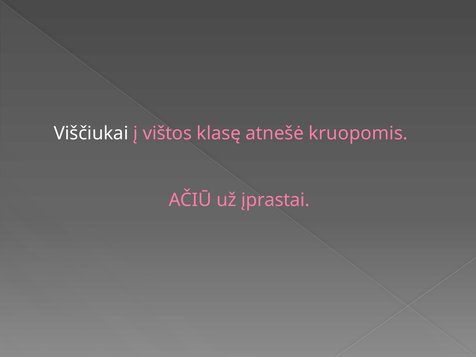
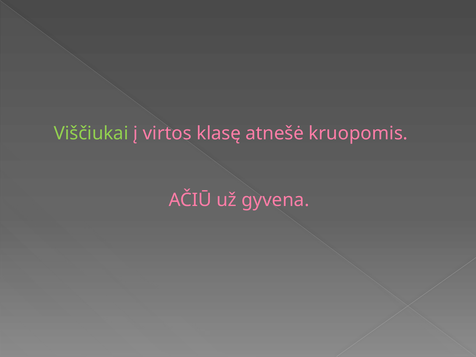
Viščiukai colour: white -> light green
vištos: vištos -> virtos
įprastai: įprastai -> gyvena
